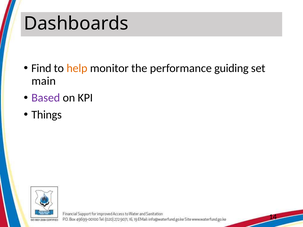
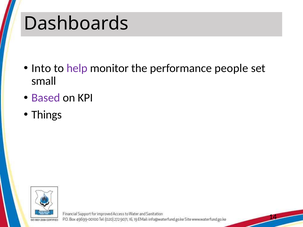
Find: Find -> Into
help colour: orange -> purple
guiding: guiding -> people
main: main -> small
